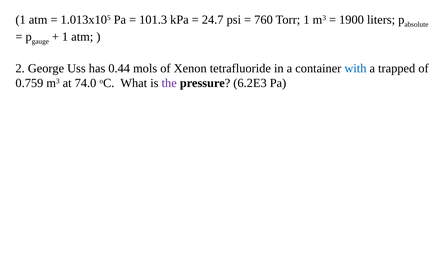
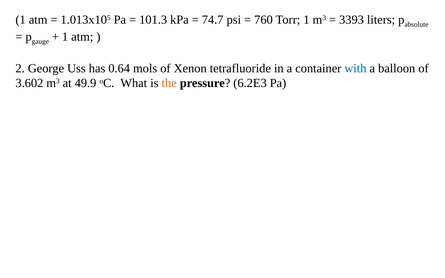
24.7: 24.7 -> 74.7
1900: 1900 -> 3393
0.44: 0.44 -> 0.64
trapped: trapped -> balloon
0.759: 0.759 -> 3.602
74.0: 74.0 -> 49.9
the colour: purple -> orange
